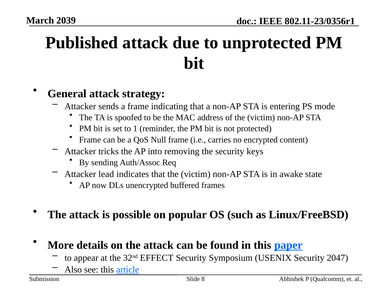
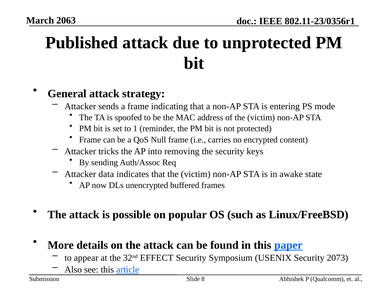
2039: 2039 -> 2063
lead: lead -> data
2047: 2047 -> 2073
